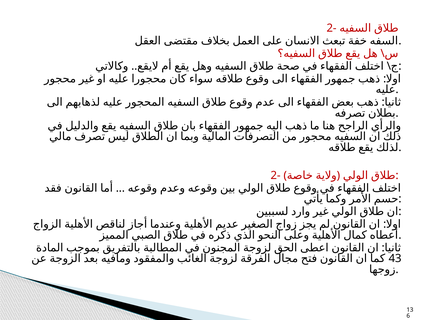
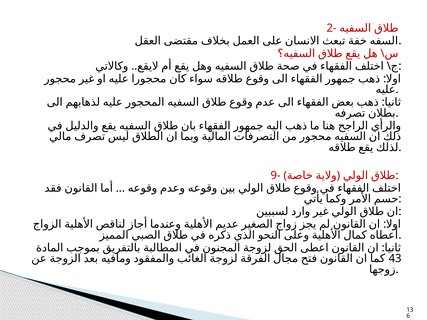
2- at (276, 176): 2- -> 9-
